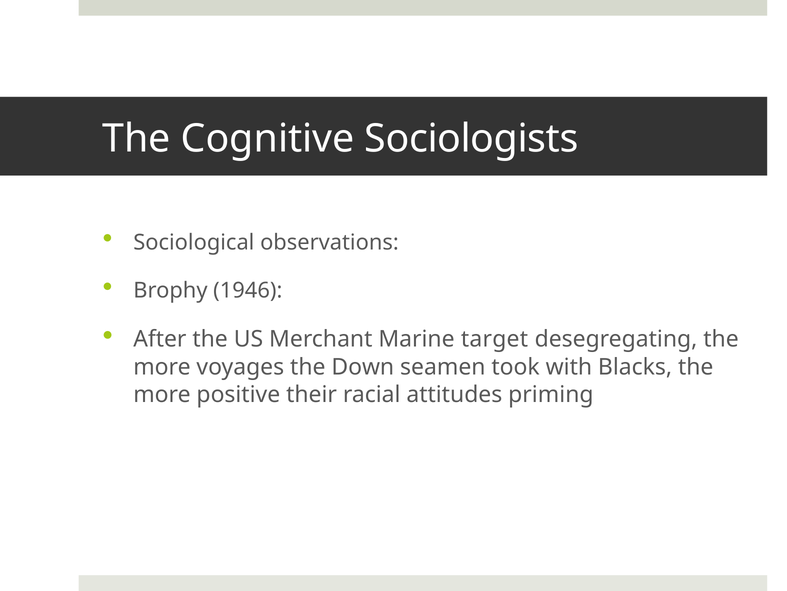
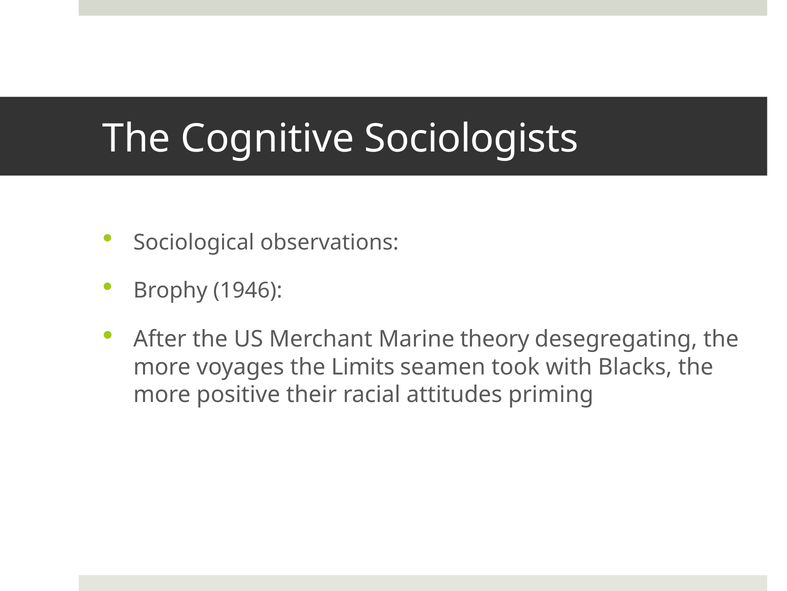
target: target -> theory
Down: Down -> Limits
